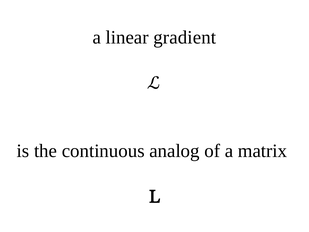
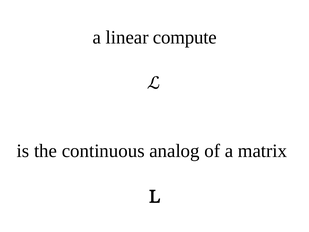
gradient: gradient -> compute
